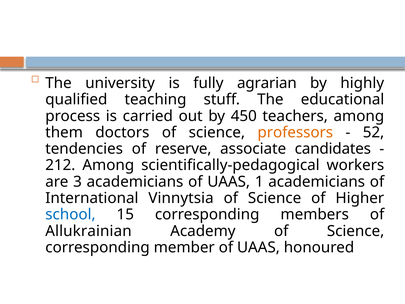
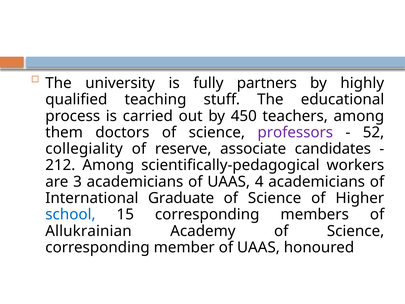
agrarian: agrarian -> partners
professors colour: orange -> purple
tendencies: tendencies -> collegiality
1: 1 -> 4
Vinnytsia: Vinnytsia -> Graduate
